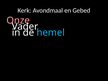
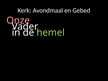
hemel colour: light blue -> light green
